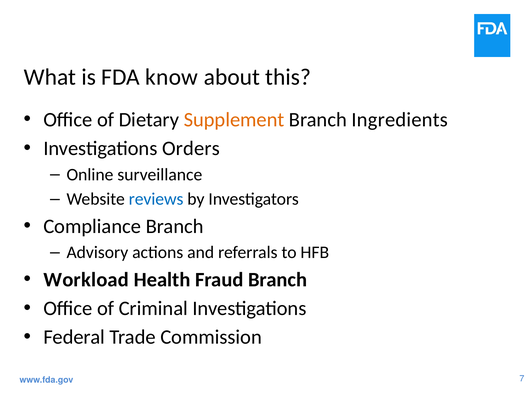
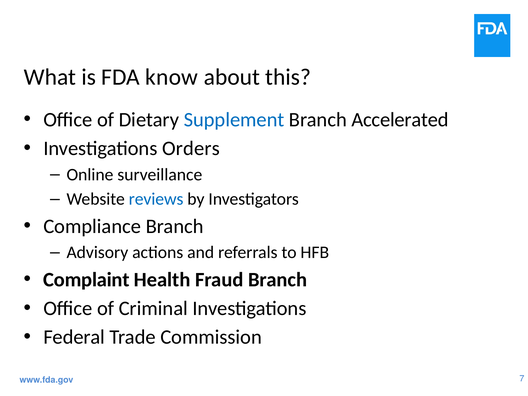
Supplement colour: orange -> blue
Ingredients: Ingredients -> Accelerated
Workload: Workload -> Complaint
